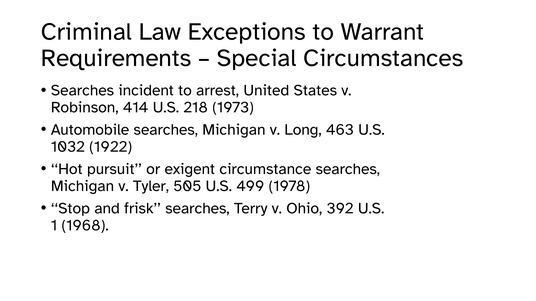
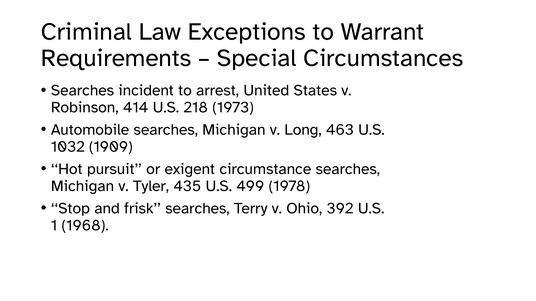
1922: 1922 -> 1909
505: 505 -> 435
